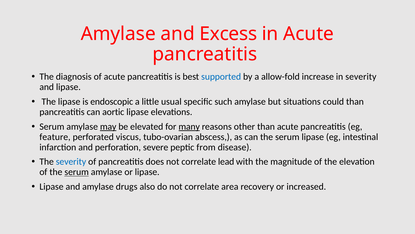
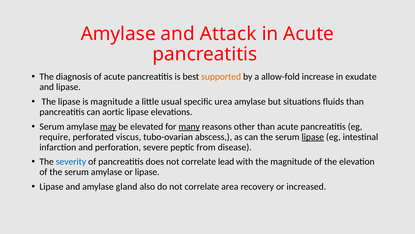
Excess: Excess -> Attack
supported colour: blue -> orange
in severity: severity -> exudate
is endoscopic: endoscopic -> magnitude
such: such -> urea
could: could -> fluids
feature: feature -> require
lipase at (313, 137) underline: none -> present
serum at (77, 172) underline: present -> none
drugs: drugs -> gland
